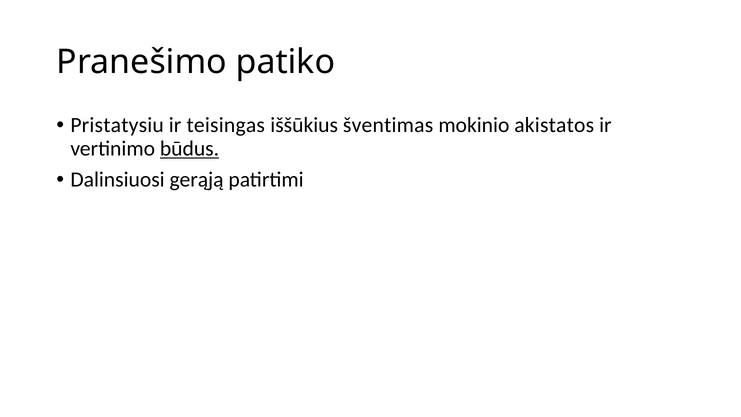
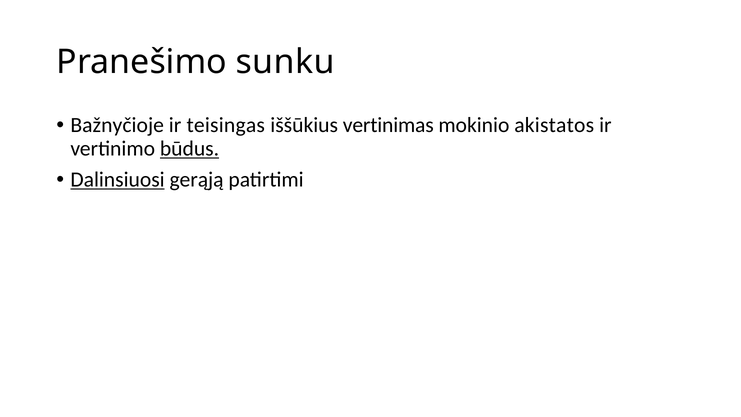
patiko: patiko -> sunku
Pristatysiu: Pristatysiu -> Bažnyčioje
šventimas: šventimas -> vertinimas
Dalinsiuosi underline: none -> present
